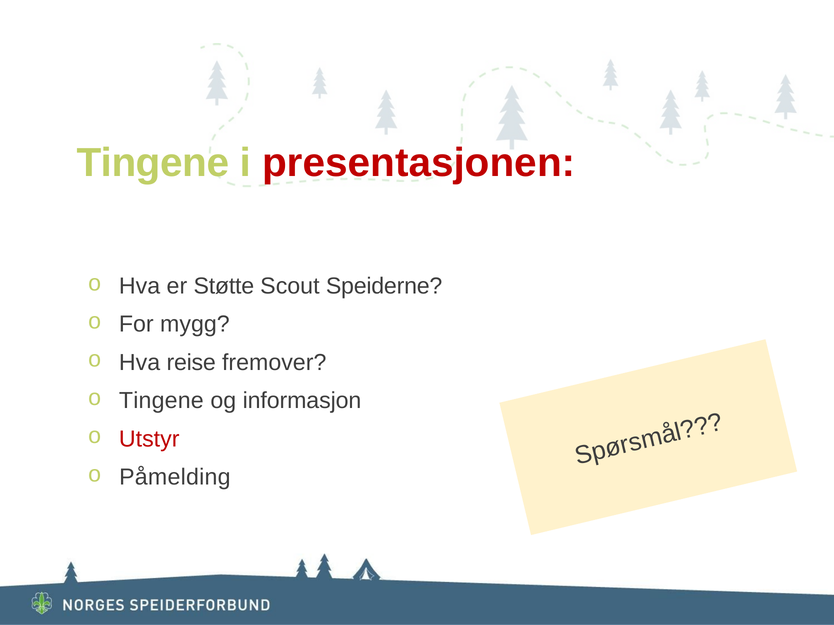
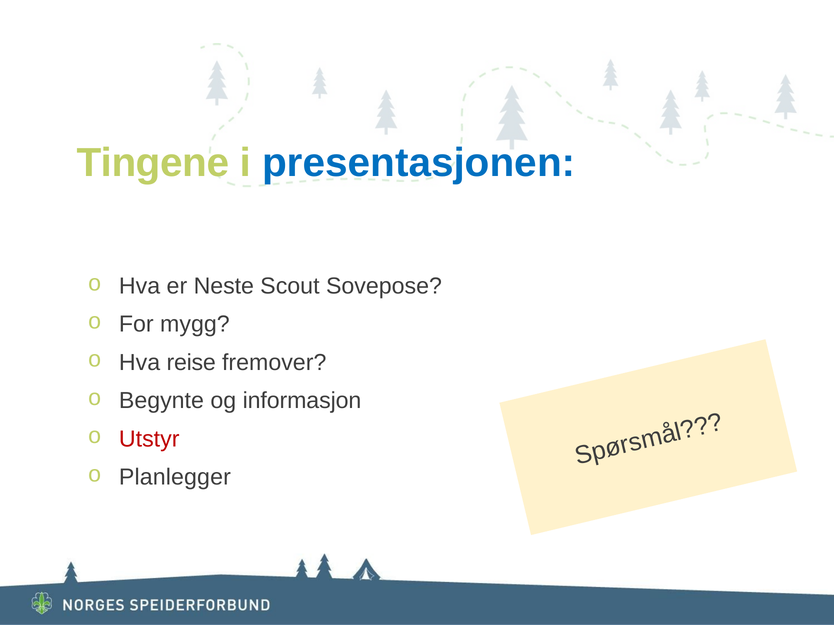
presentasjonen colour: red -> blue
Støtte: Støtte -> Neste
Speiderne: Speiderne -> Sovepose
Tingene at (161, 401): Tingene -> Begynte
Påmelding: Påmelding -> Planlegger
